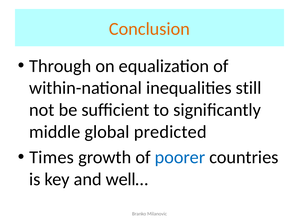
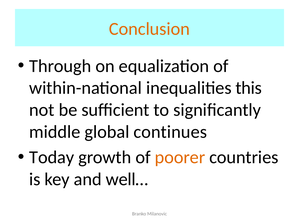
still: still -> this
predicted: predicted -> continues
Times: Times -> Today
poorer colour: blue -> orange
